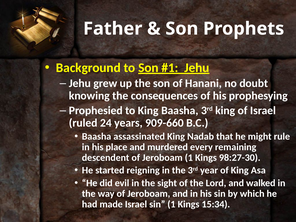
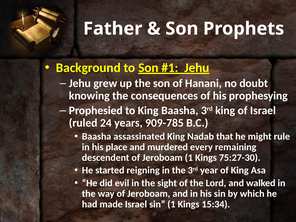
909-660: 909-660 -> 909-785
98:27-30: 98:27-30 -> 75:27-30
